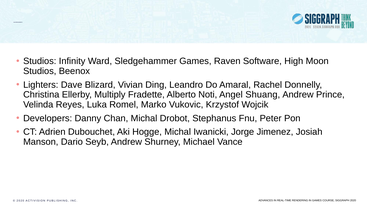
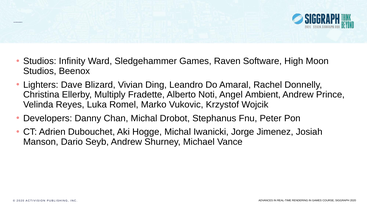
Shuang: Shuang -> Ambient
